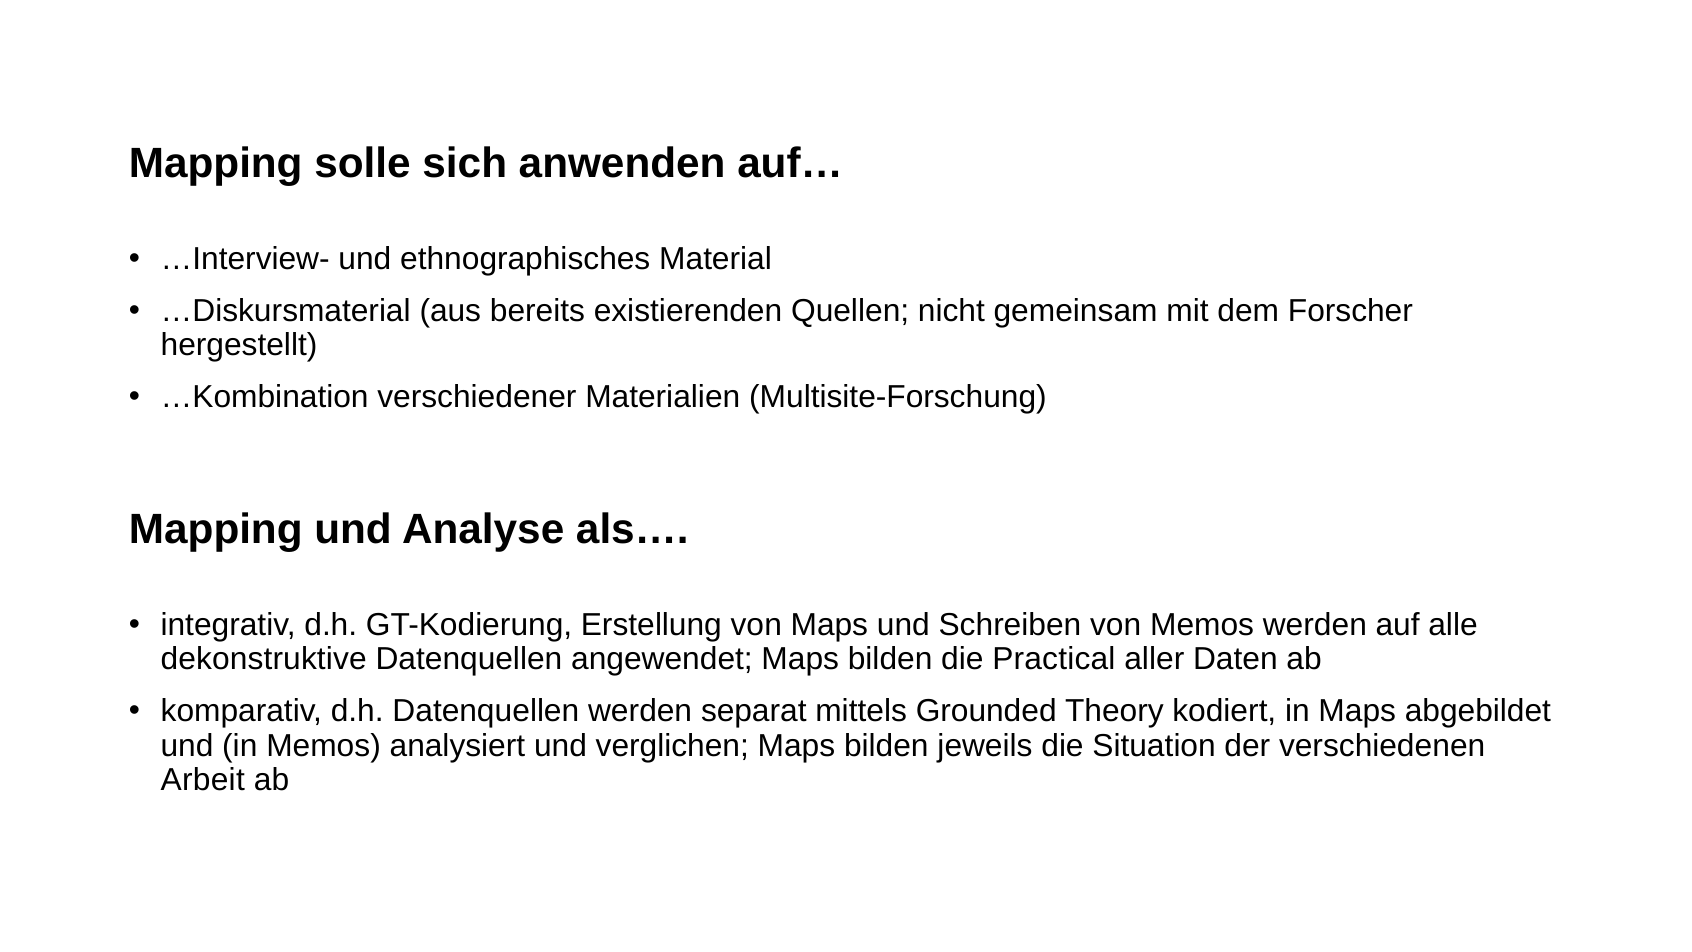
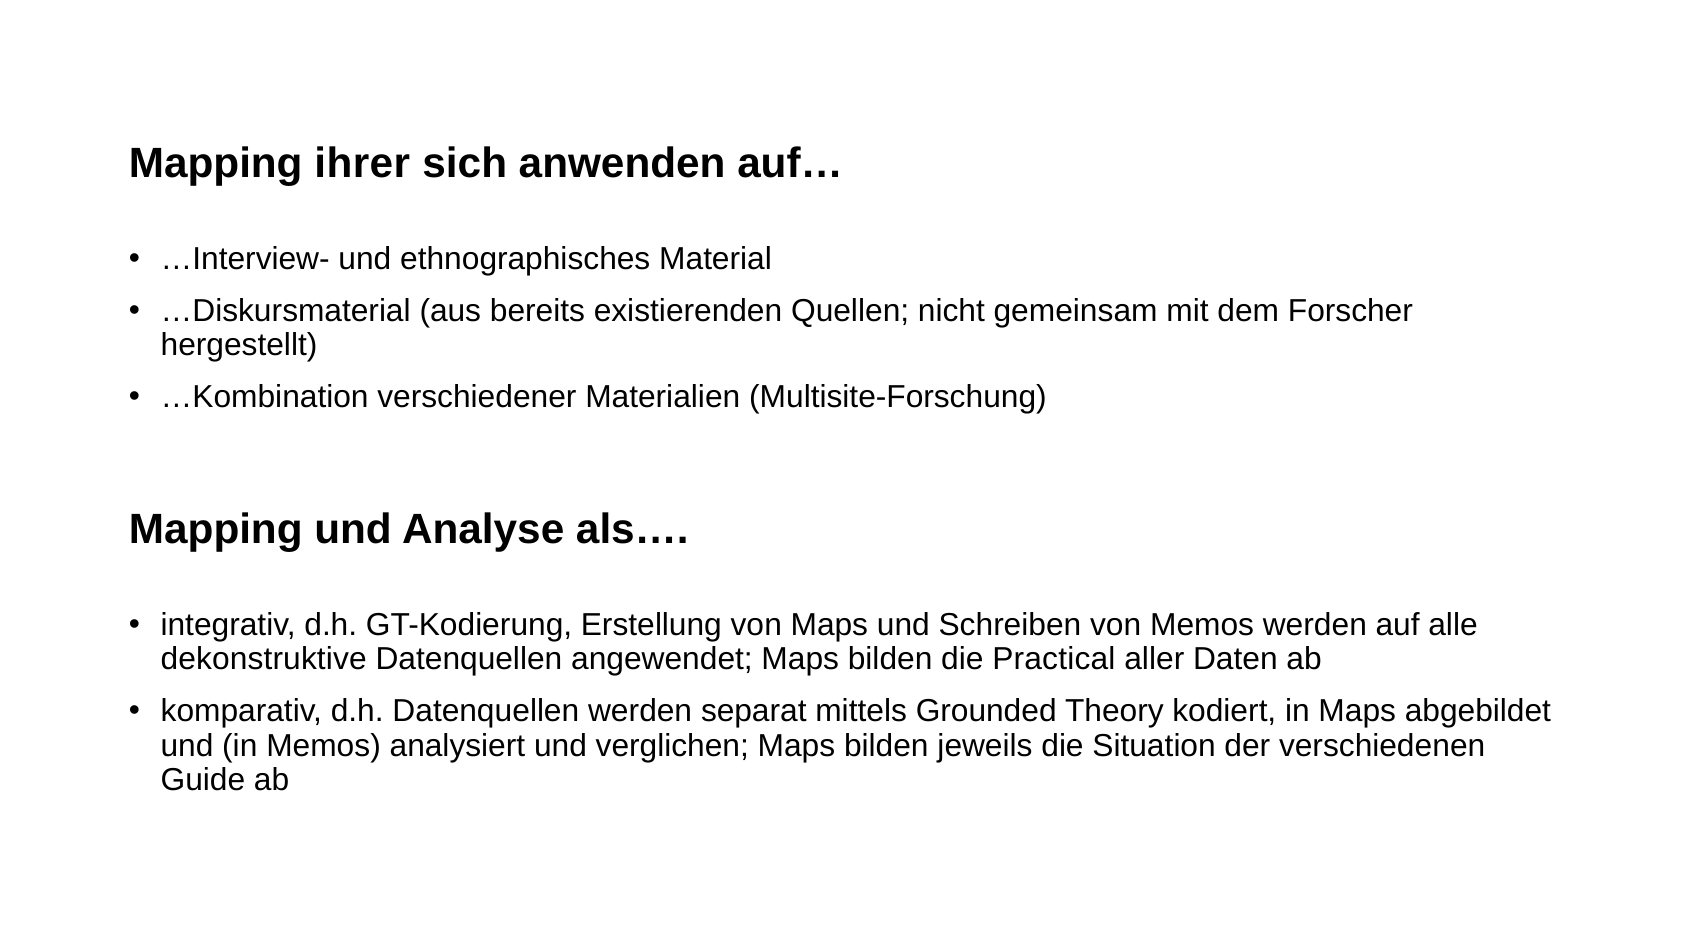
solle: solle -> ihrer
Arbeit: Arbeit -> Guide
